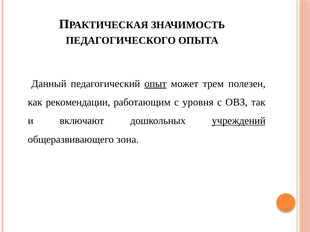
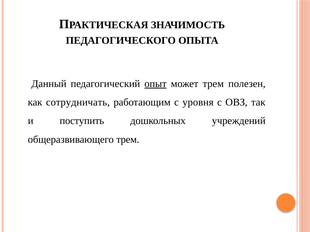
рекомендации: рекомендации -> сотрудничать
включают: включают -> поступить
учреждений underline: present -> none
общеразвивающего зона: зона -> трем
